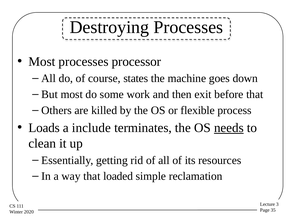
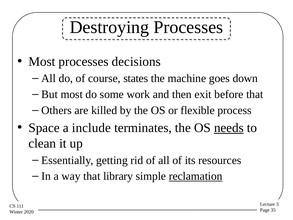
processor: processor -> decisions
Loads: Loads -> Space
loaded: loaded -> library
reclamation underline: none -> present
